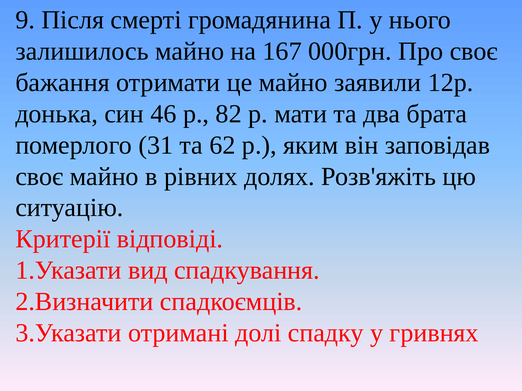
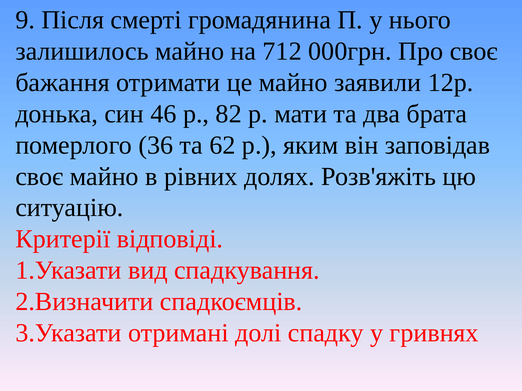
167: 167 -> 712
31: 31 -> 36
